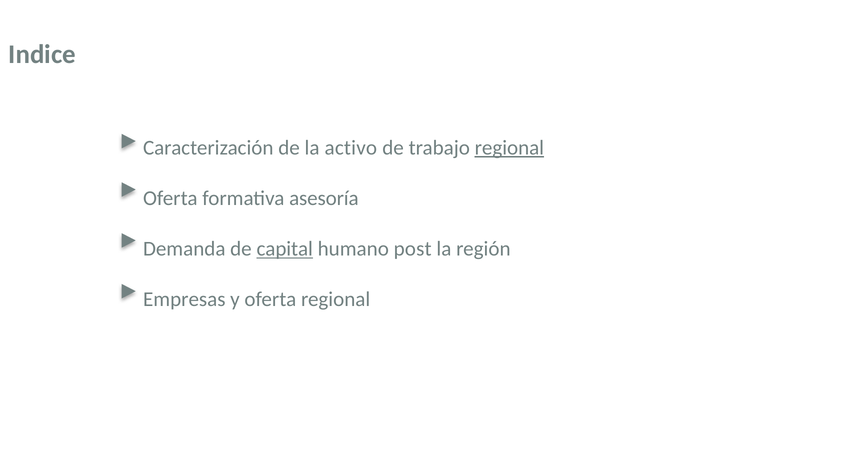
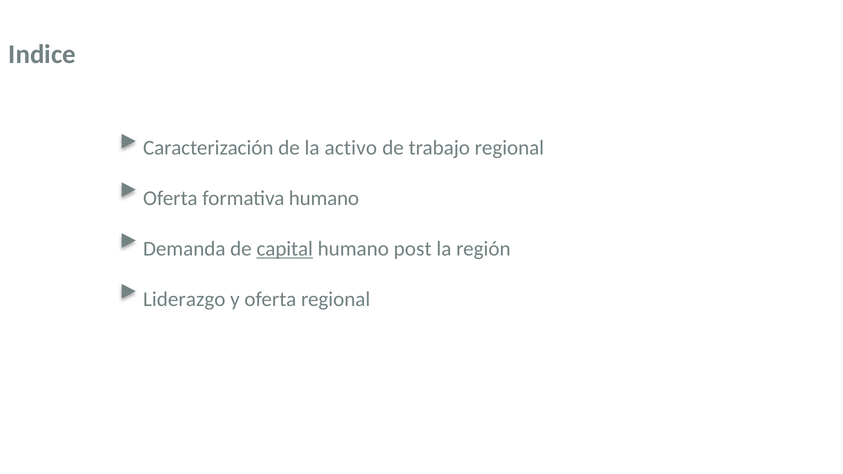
regional at (509, 148) underline: present -> none
formativa asesoría: asesoría -> humano
Empresas: Empresas -> Liderazgo
